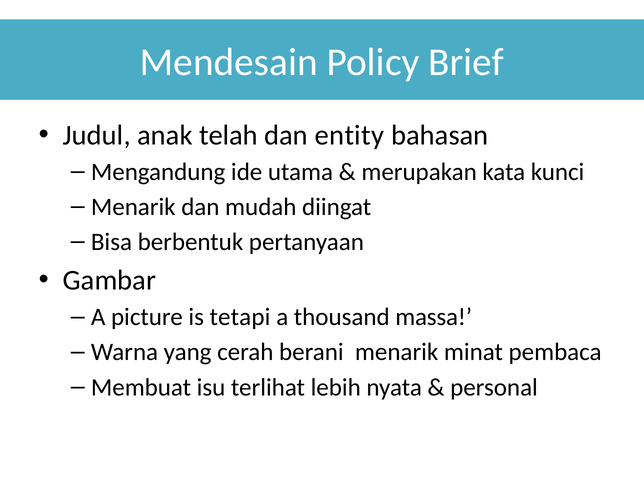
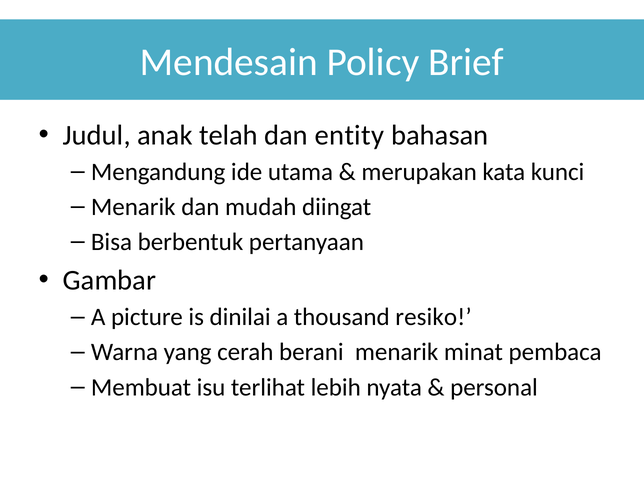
tetapi: tetapi -> dinilai
massa: massa -> resiko
